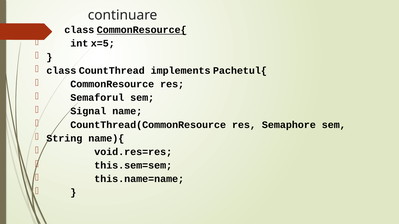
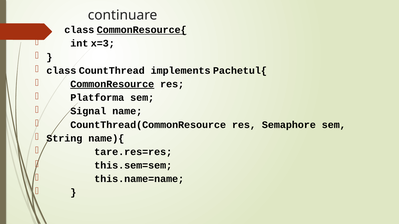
x=5: x=5 -> x=3
CommonResource underline: none -> present
Semaforul: Semaforul -> Platforma
void.res=res: void.res=res -> tare.res=res
